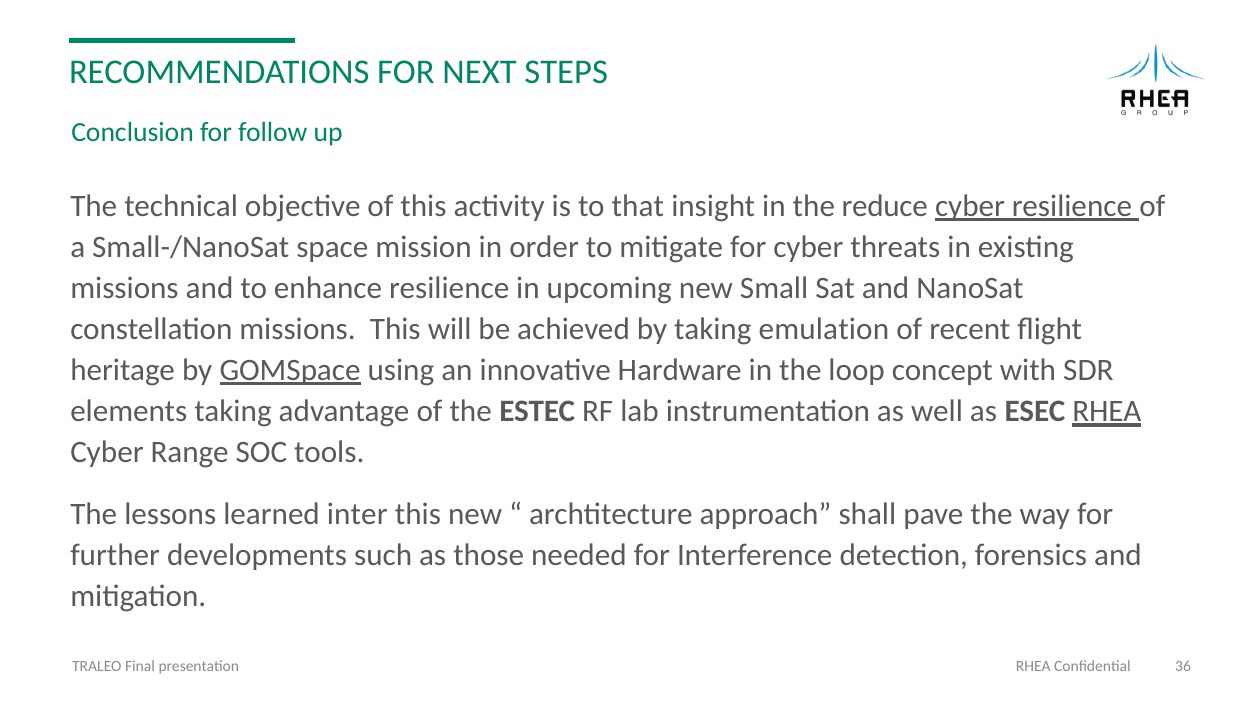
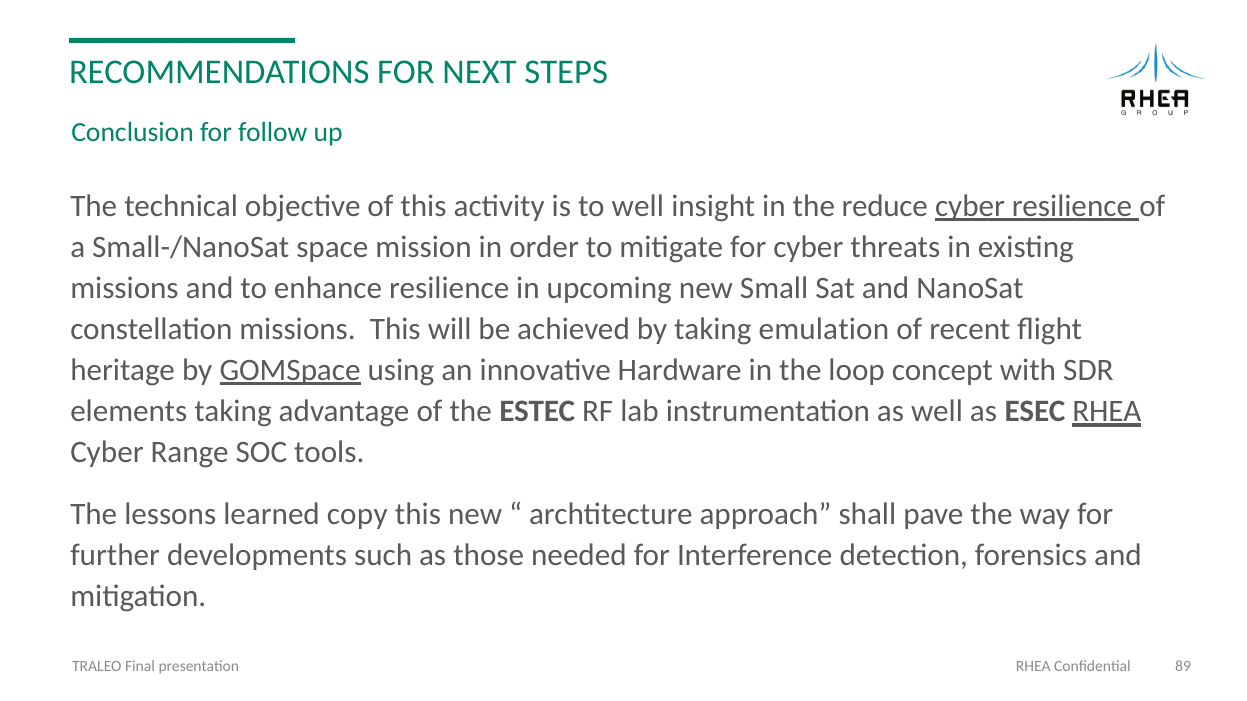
to that: that -> well
inter: inter -> copy
36: 36 -> 89
